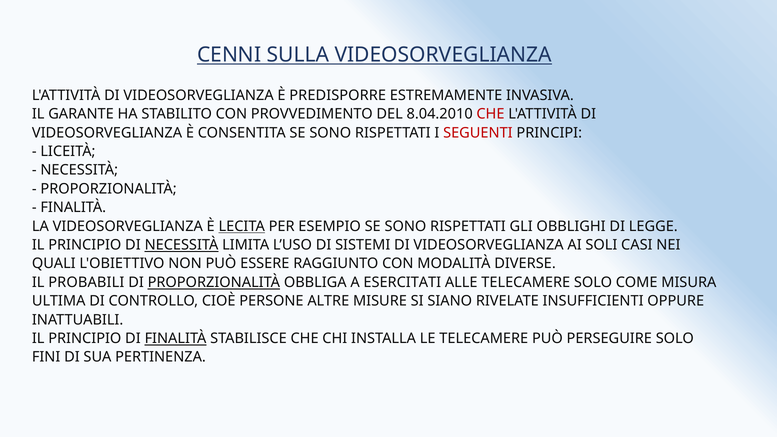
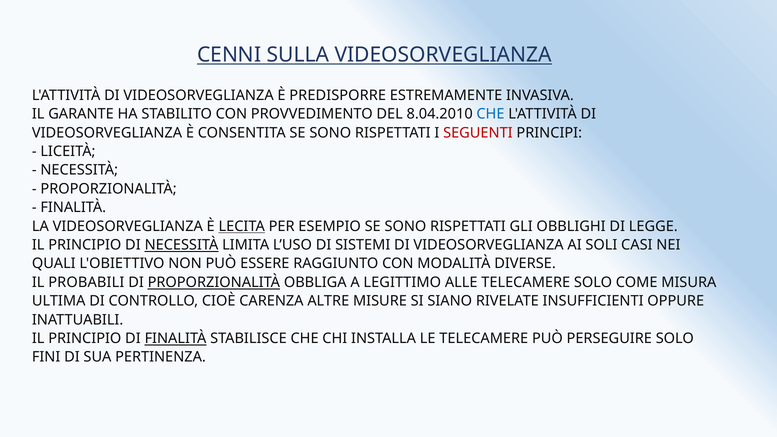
CHE at (490, 114) colour: red -> blue
ESERCITATI: ESERCITATI -> LEGITTIMO
PERSONE: PERSONE -> CARENZA
